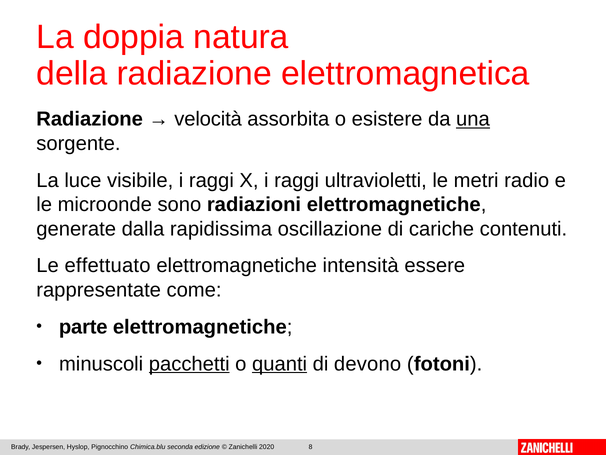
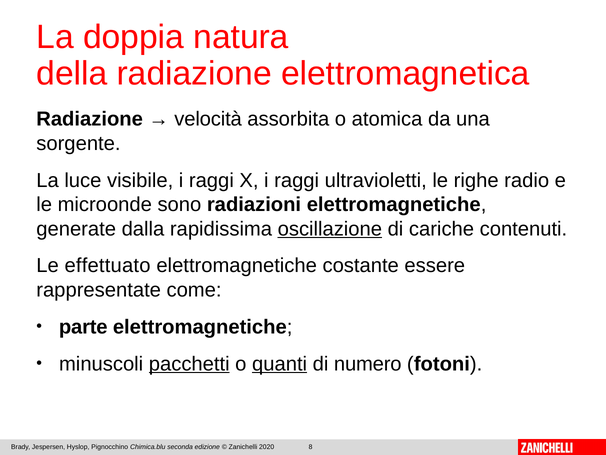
esistere: esistere -> atomica
una underline: present -> none
metri: metri -> righe
oscillazione underline: none -> present
intensità: intensità -> costante
devono: devono -> numero
